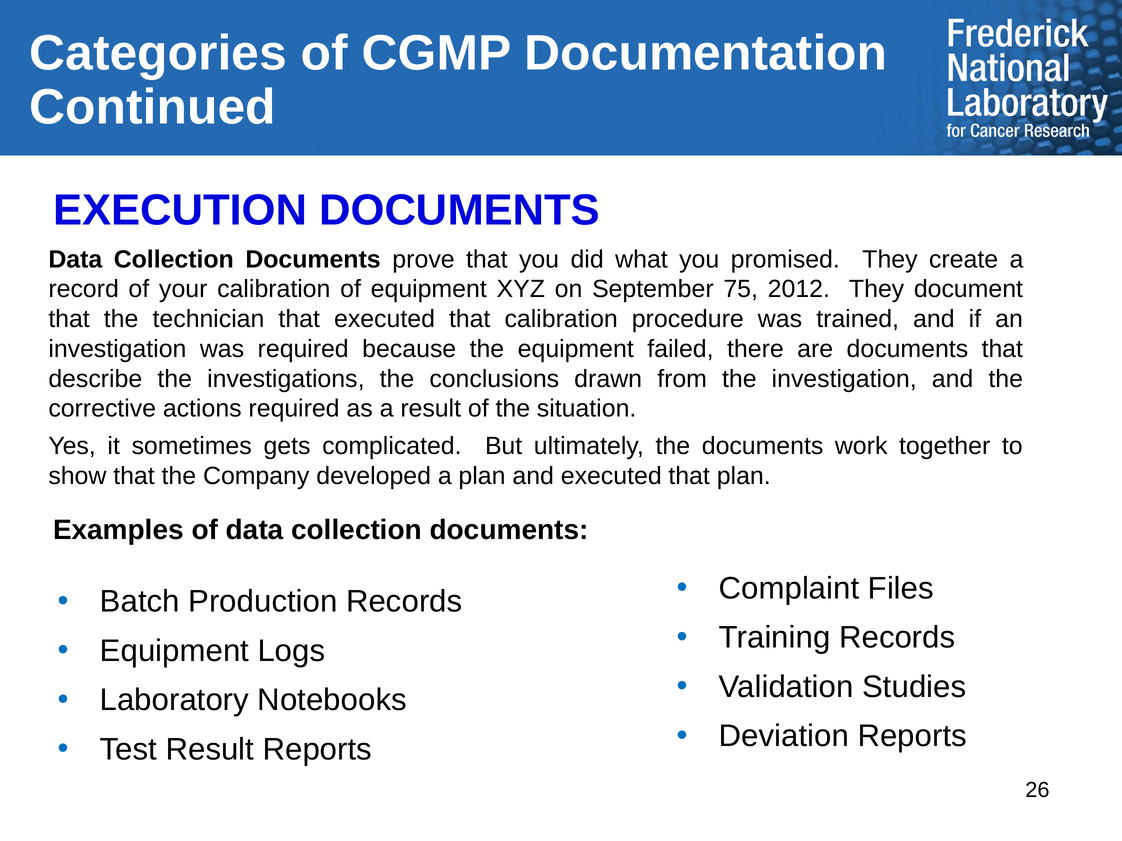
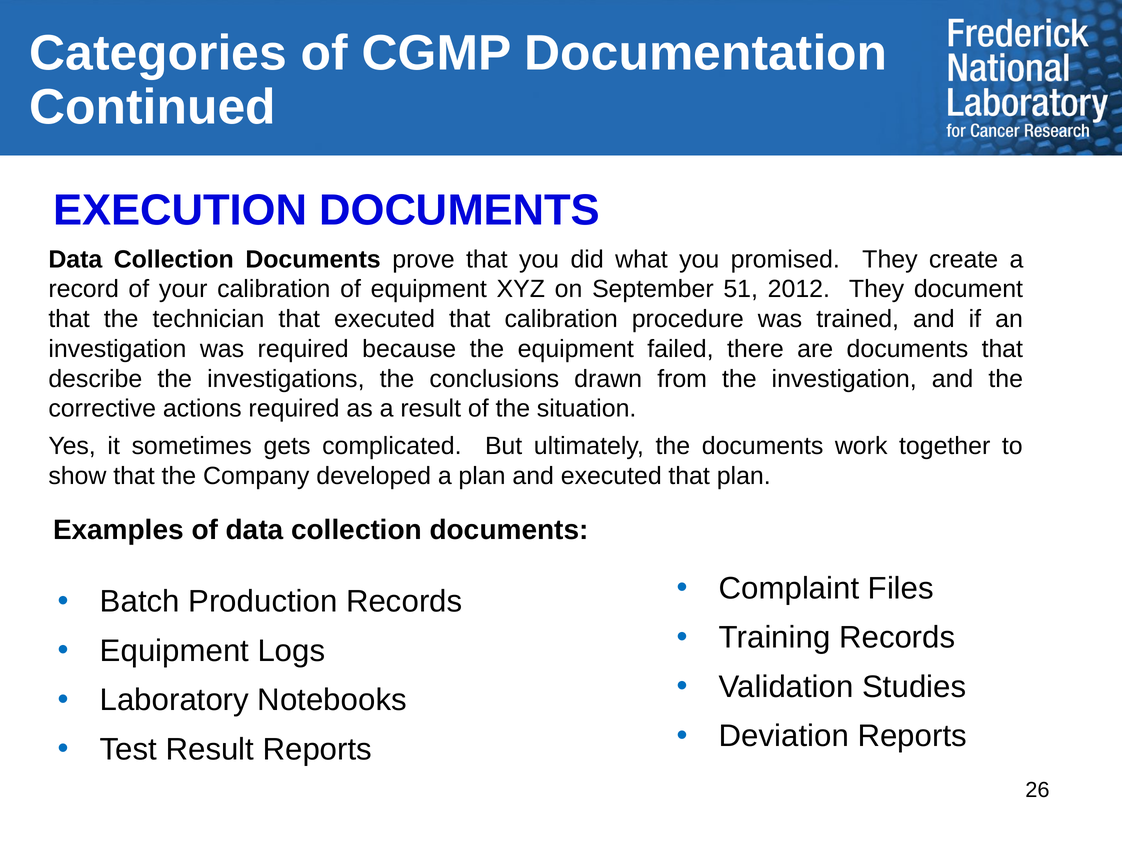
75: 75 -> 51
